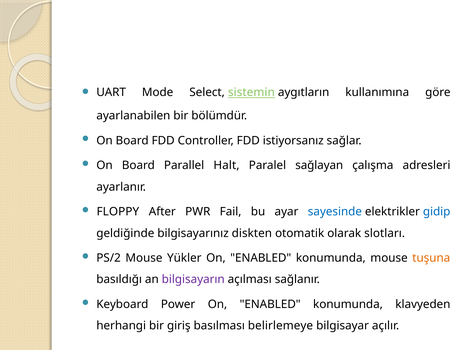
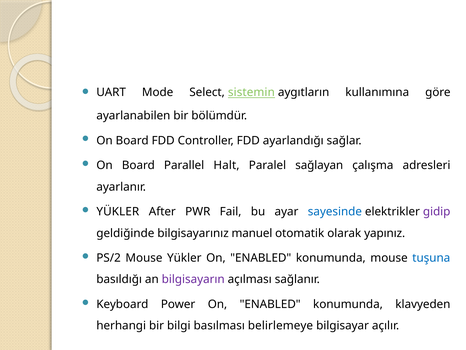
istiyorsanız: istiyorsanız -> ayarlandığı
FLOPPY at (118, 211): FLOPPY -> YÜKLER
gidip colour: blue -> purple
diskten: diskten -> manuel
slotları: slotları -> yapınız
tuşuna colour: orange -> blue
giriş: giriş -> bilgi
